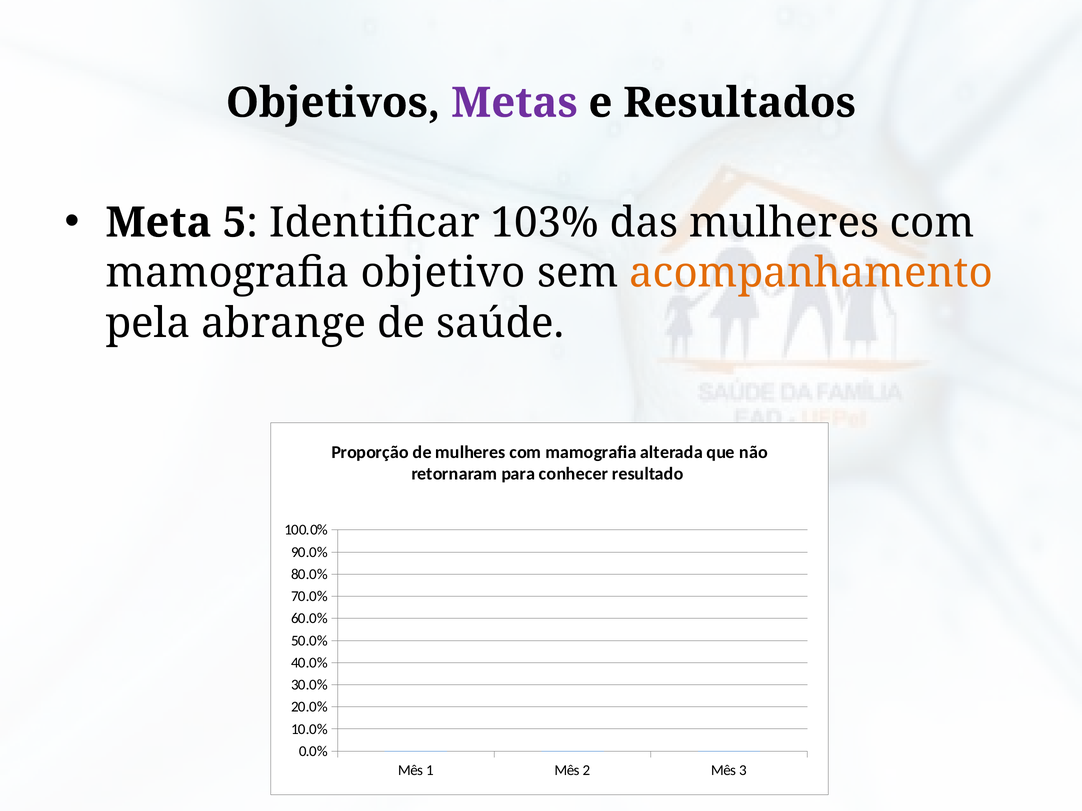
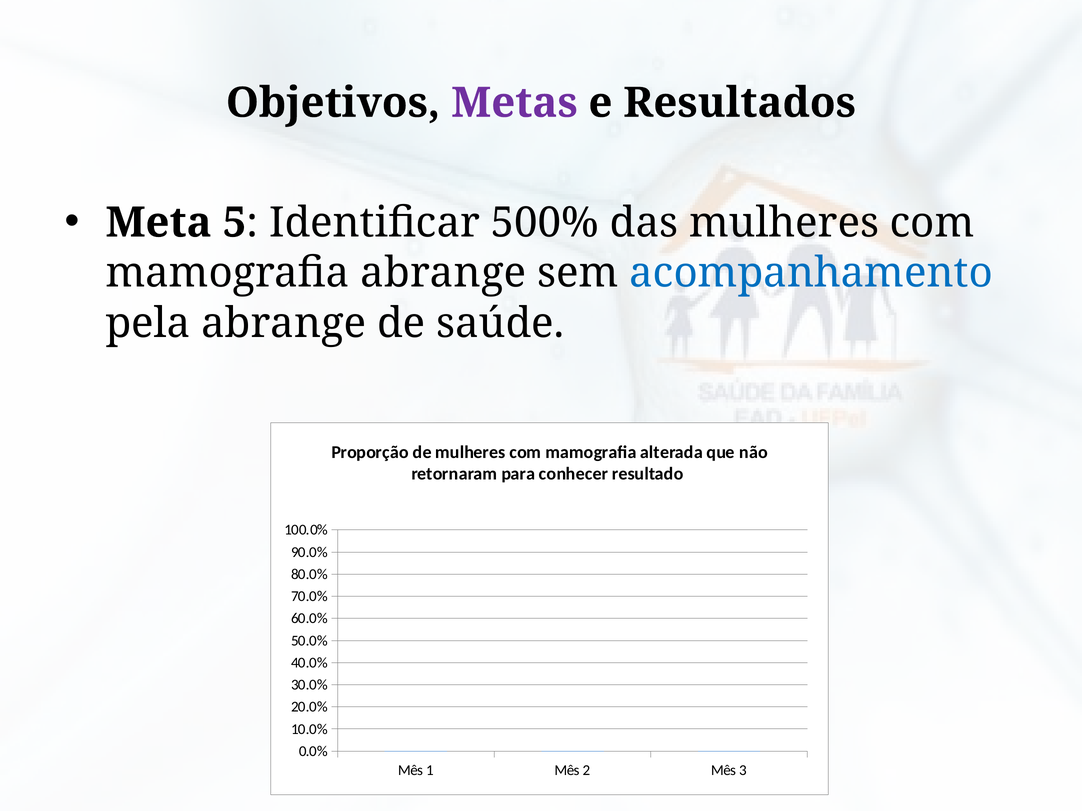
103%: 103% -> 500%
mamografia objetivo: objetivo -> abrange
acompanhamento colour: orange -> blue
